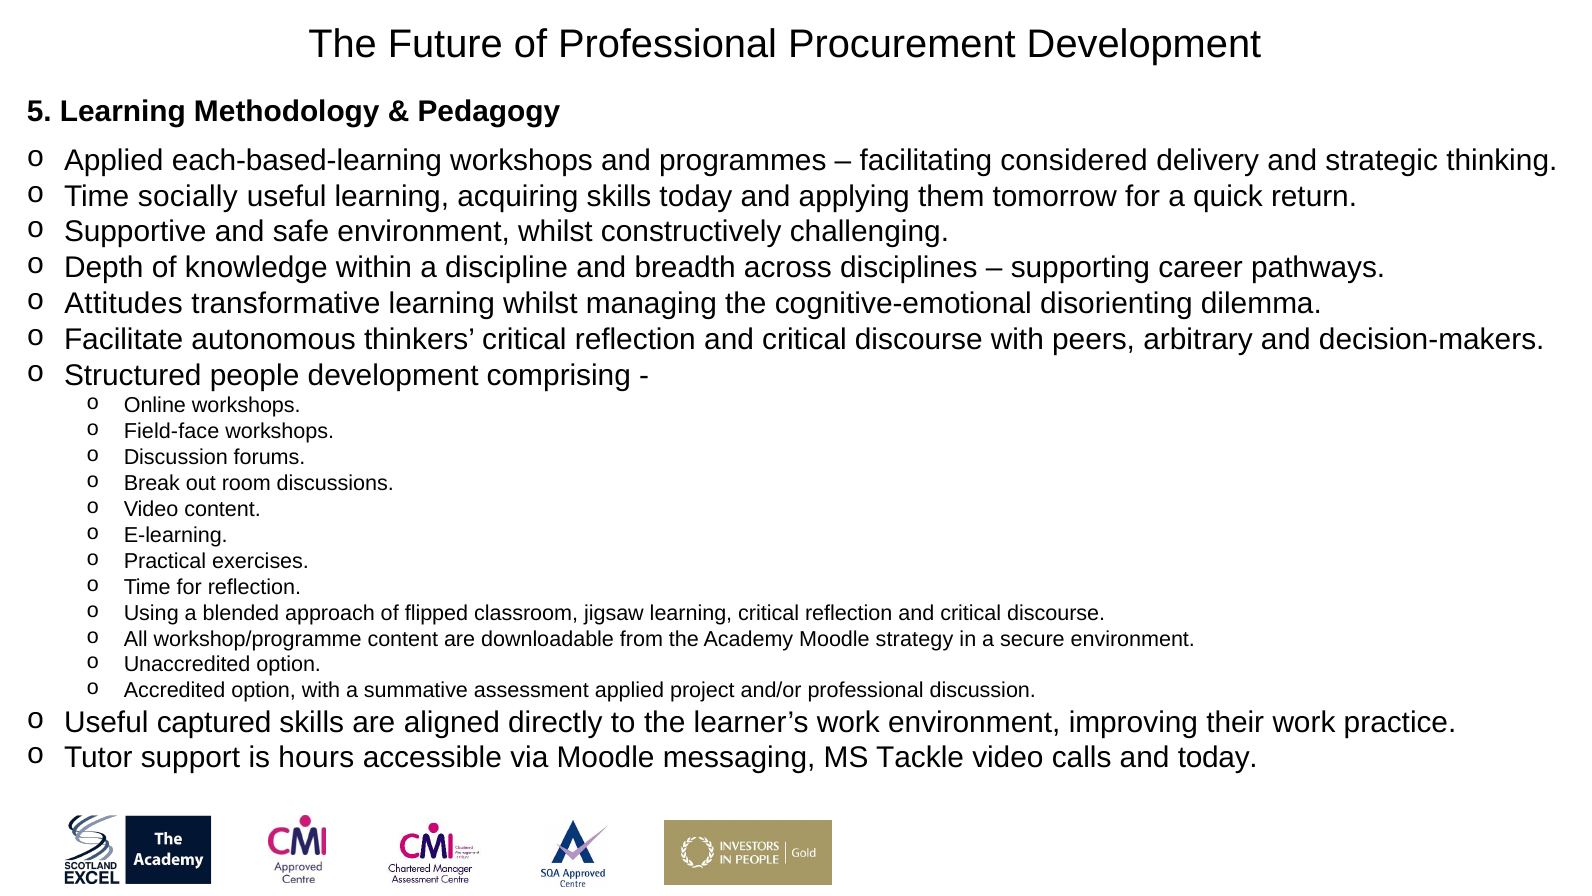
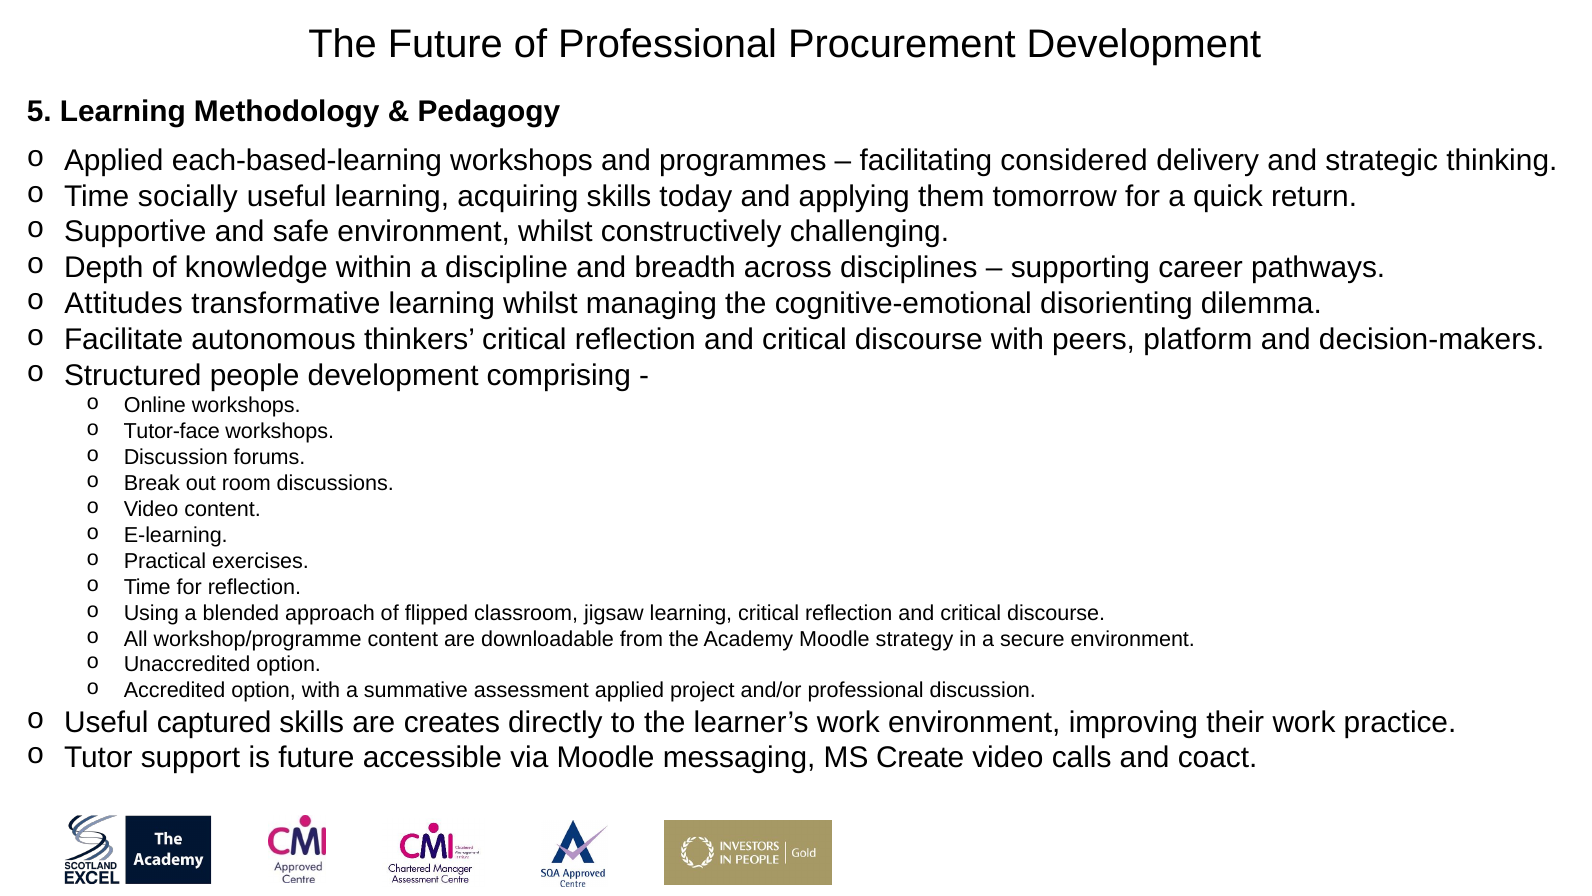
arbitrary: arbitrary -> platform
Field-face: Field-face -> Tutor-face
aligned: aligned -> creates
is hours: hours -> future
Tackle: Tackle -> Create
and today: today -> coact
